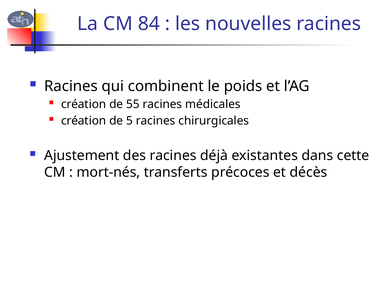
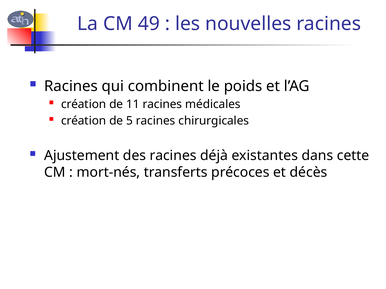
84: 84 -> 49
55: 55 -> 11
